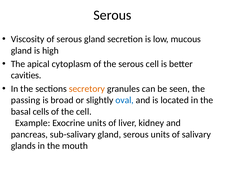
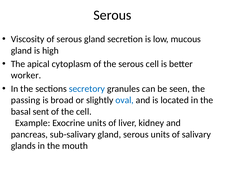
cavities: cavities -> worker
secretory colour: orange -> blue
cells: cells -> sent
